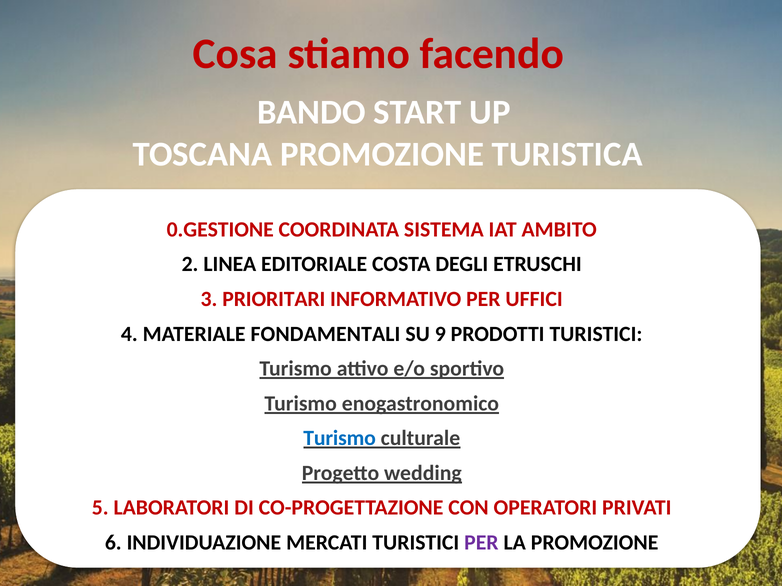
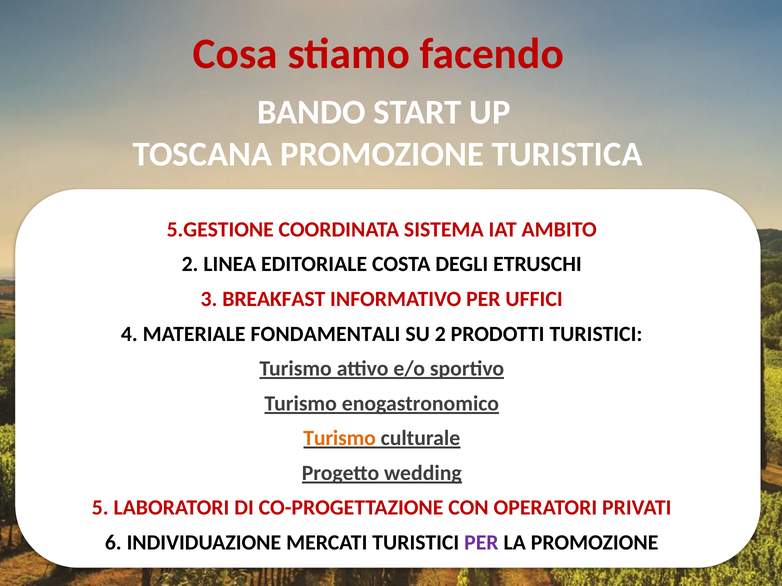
0.GESTIONE: 0.GESTIONE -> 5.GESTIONE
PRIORITARI: PRIORITARI -> BREAKFAST
SU 9: 9 -> 2
Turismo at (340, 439) colour: blue -> orange
